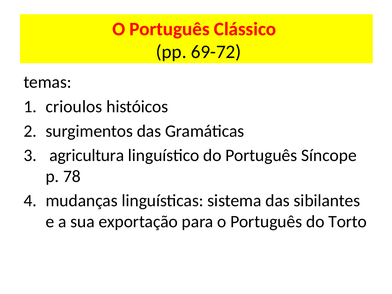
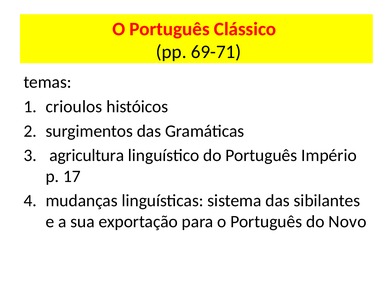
69-72: 69-72 -> 69-71
Síncope: Síncope -> Império
78: 78 -> 17
Torto: Torto -> Novo
